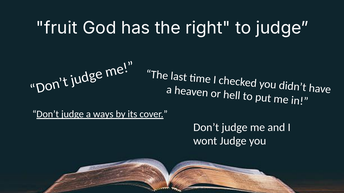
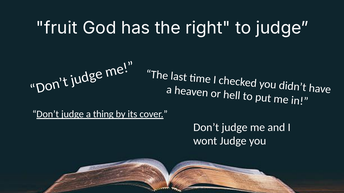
ways: ways -> thing
